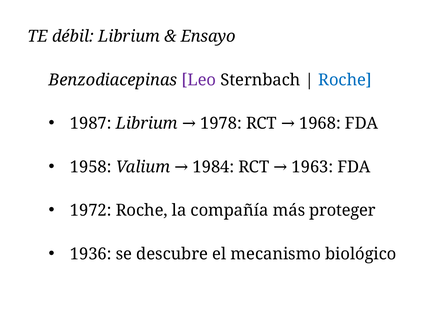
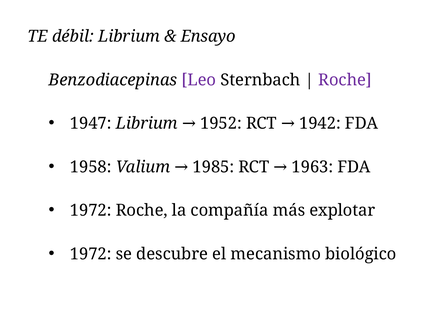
Roche at (345, 80) colour: blue -> purple
1987: 1987 -> 1947
1978: 1978 -> 1952
1968: 1968 -> 1942
1984: 1984 -> 1985
proteger: proteger -> explotar
1936 at (91, 254): 1936 -> 1972
